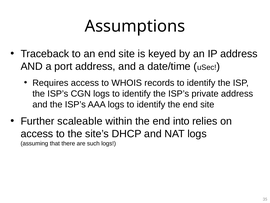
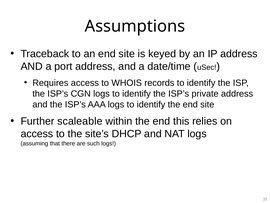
into: into -> this
